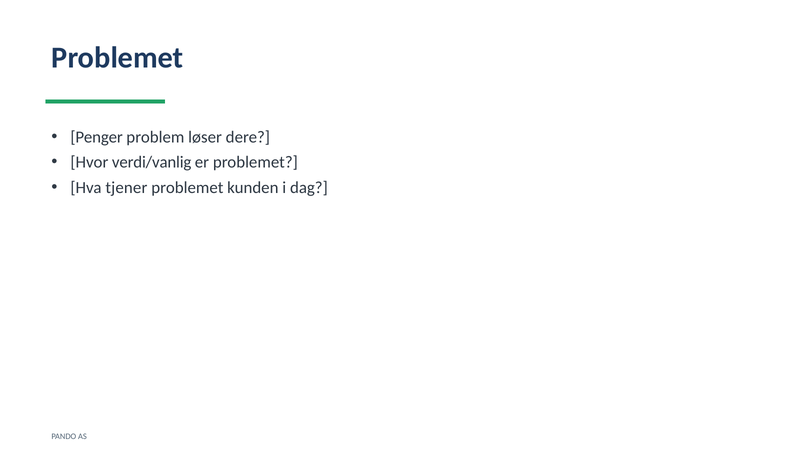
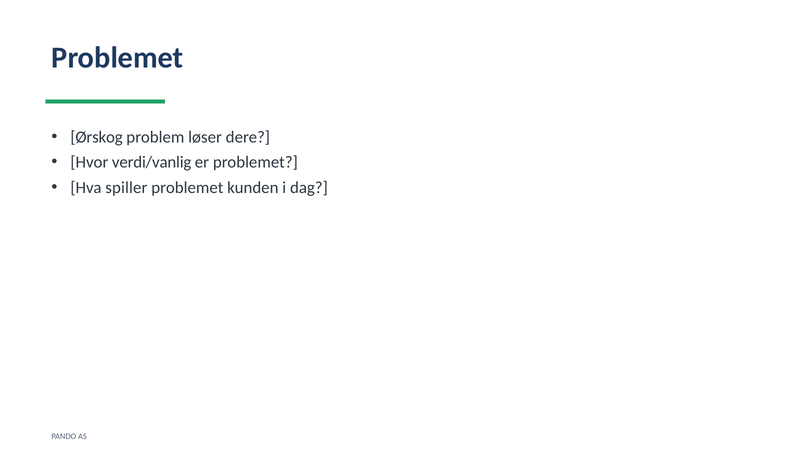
Penger: Penger -> Ørskog
tjener: tjener -> spiller
